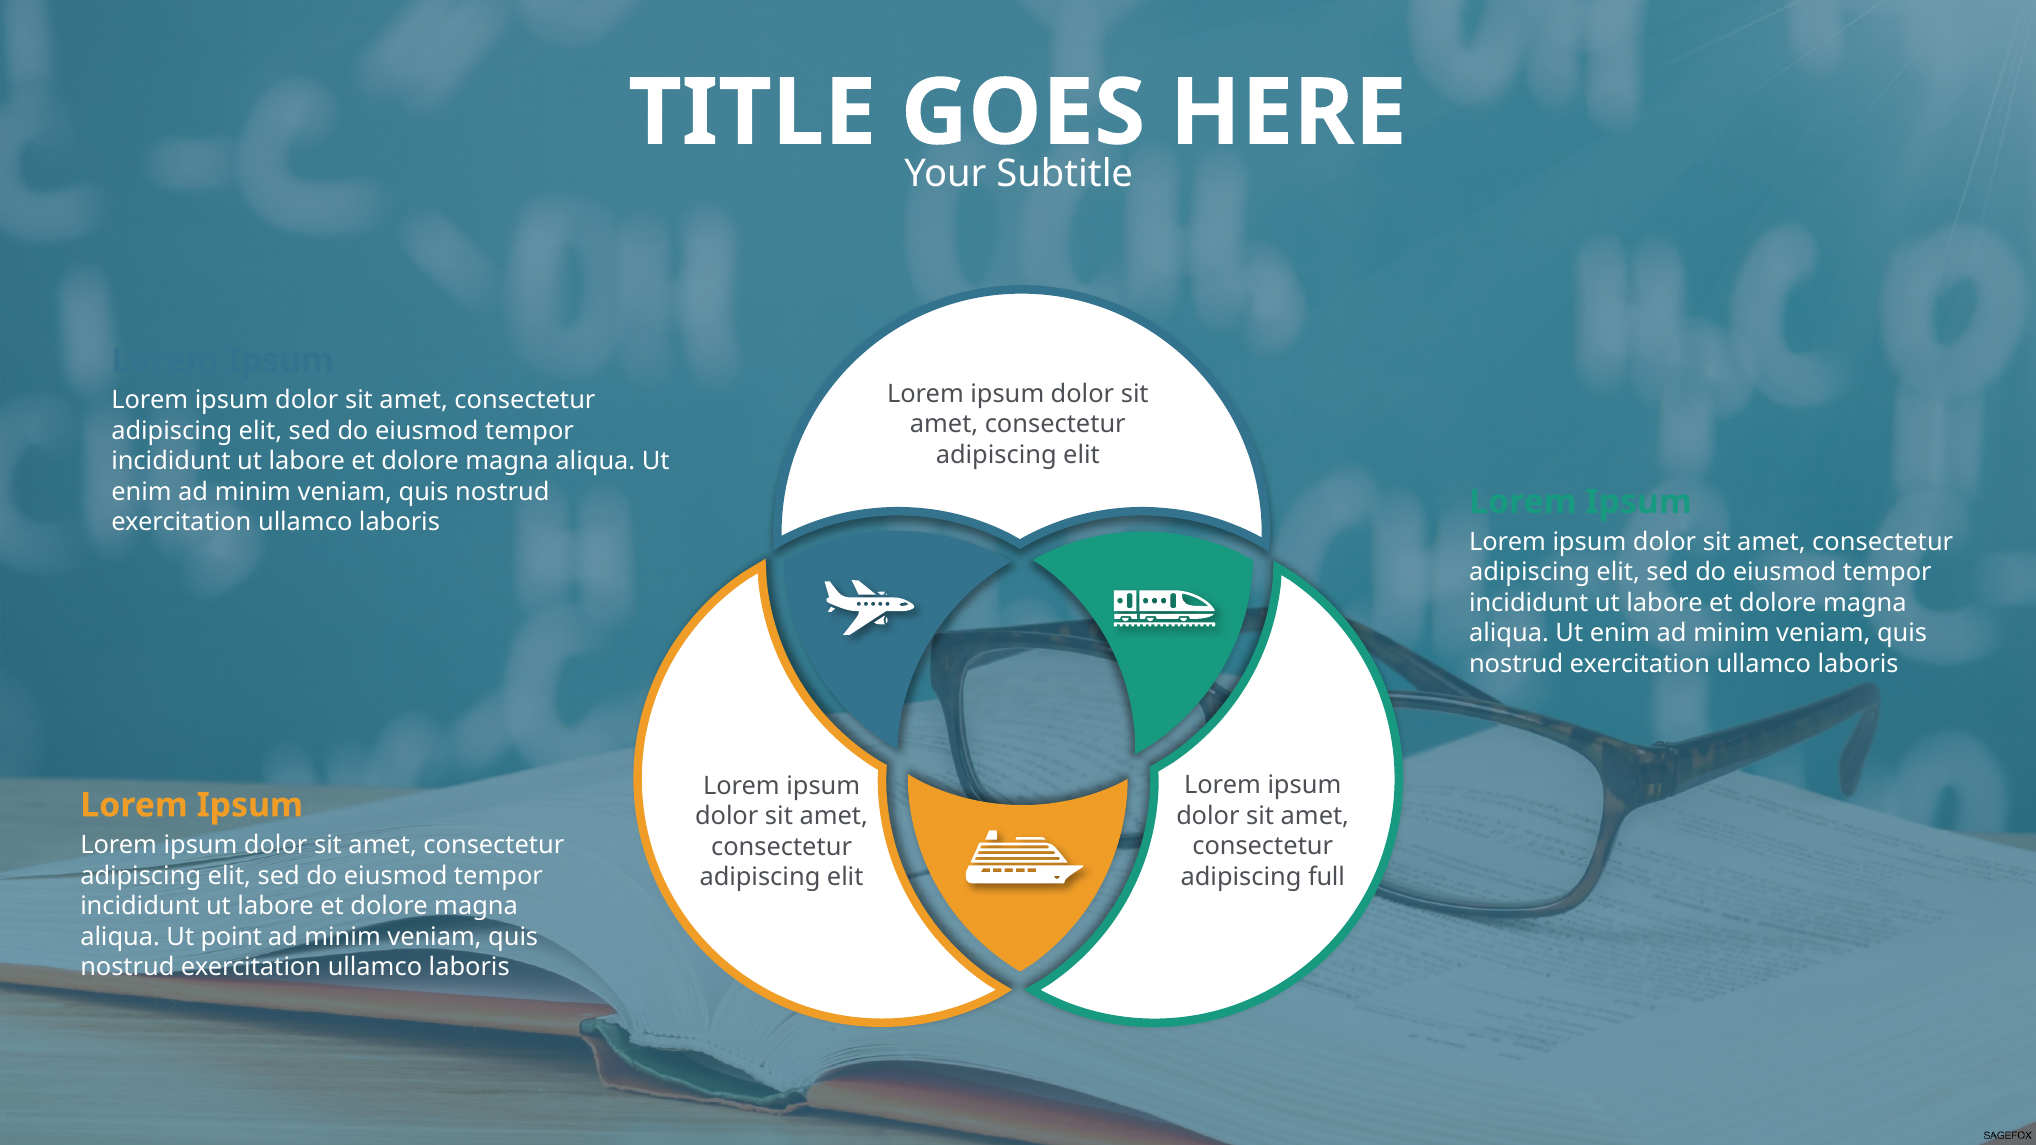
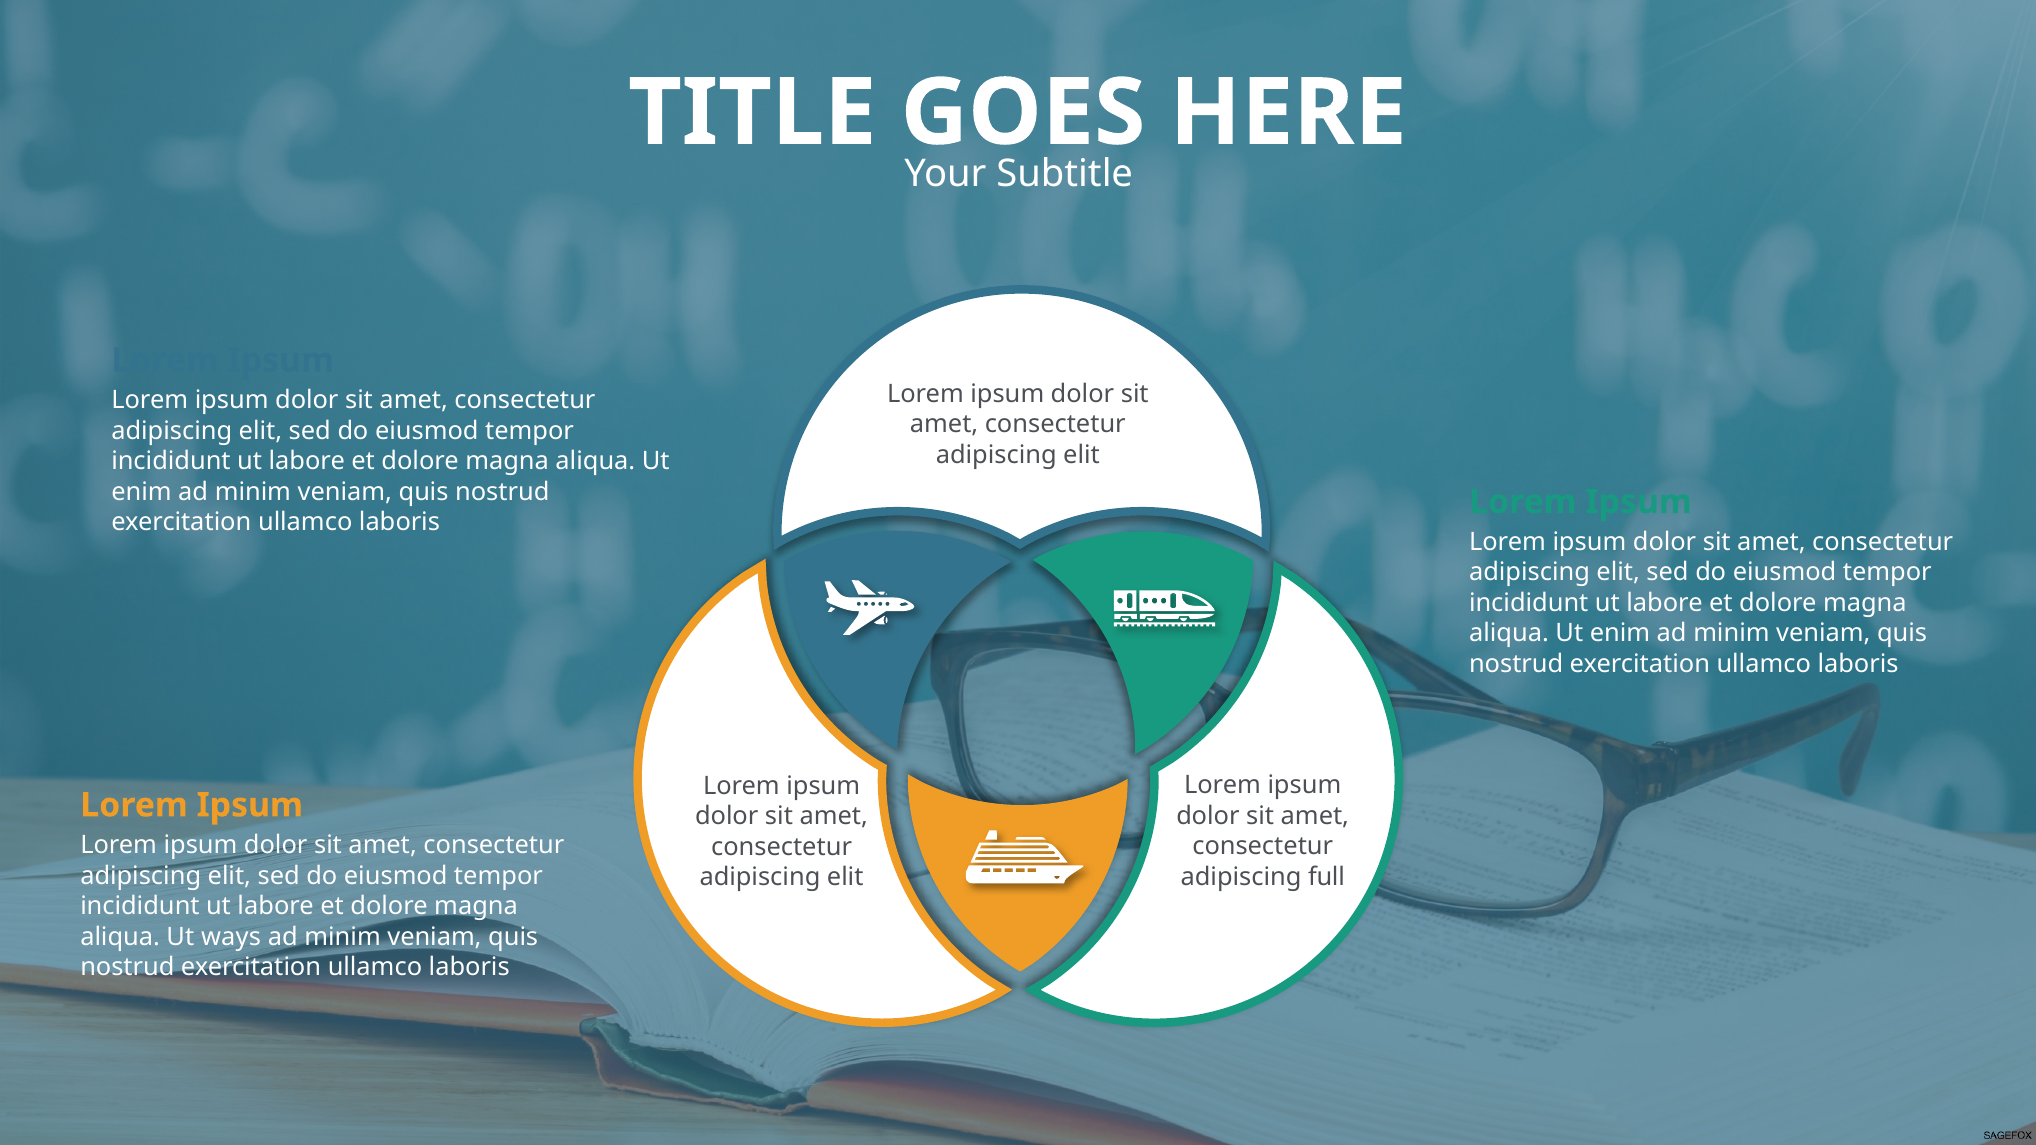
point: point -> ways
